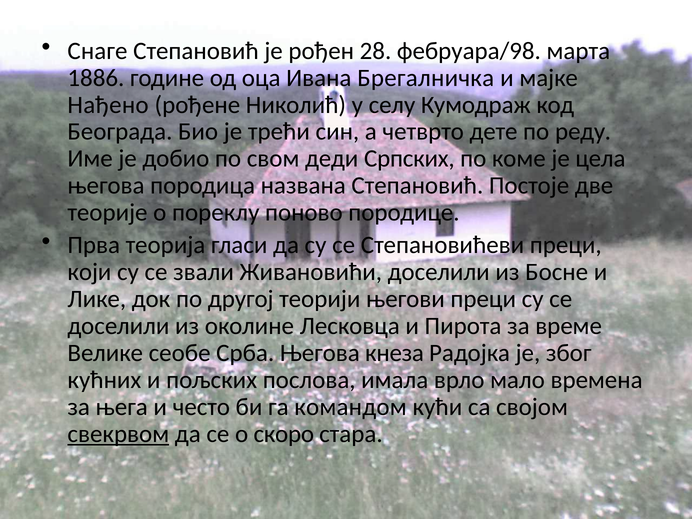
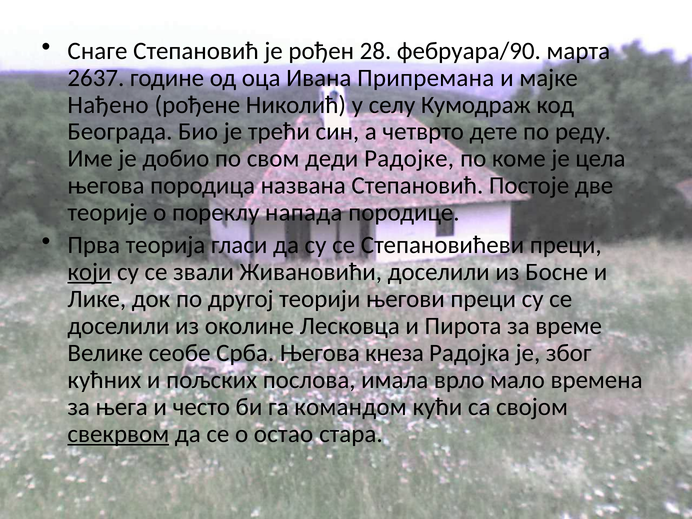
фебруара/98: фебруара/98 -> фебруара/90
1886: 1886 -> 2637
Брегалничка: Брегалничка -> Припремана
Српских: Српских -> Радојке
поново: поново -> напада
који underline: none -> present
скоро: скоро -> остао
